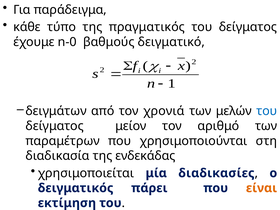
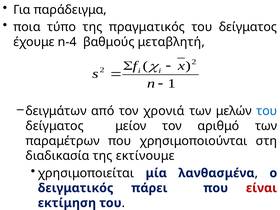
κάθε: κάθε -> ποια
n-0: n-0 -> n-4
δειγματικό: δειγματικό -> μεταβλητή
ενδεκάδας: ενδεκάδας -> εκτίνουμε
διαδικασίες: διαδικασίες -> λανθασμένα
είναι colour: orange -> red
